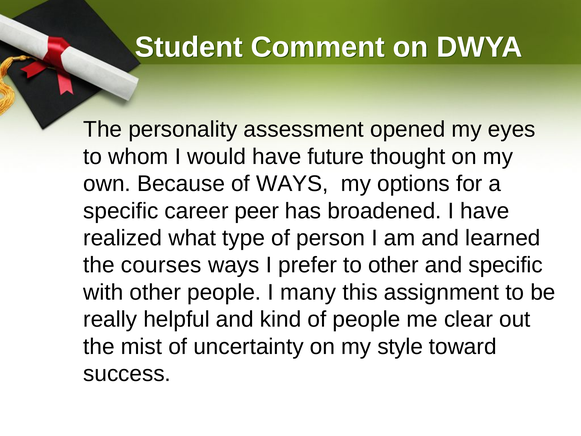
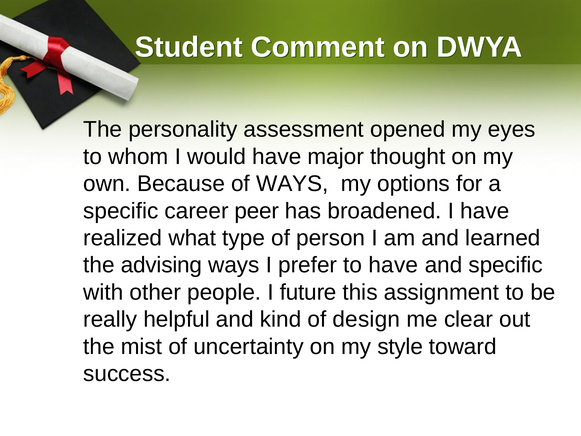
future: future -> major
courses: courses -> advising
to other: other -> have
many: many -> future
of people: people -> design
